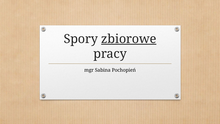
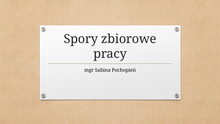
zbiorowe underline: present -> none
